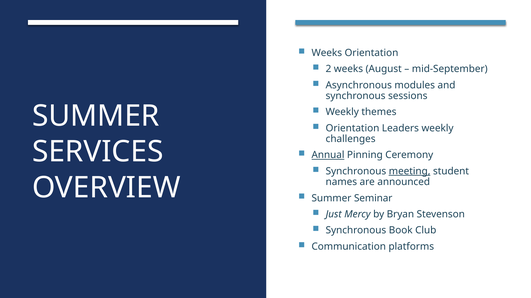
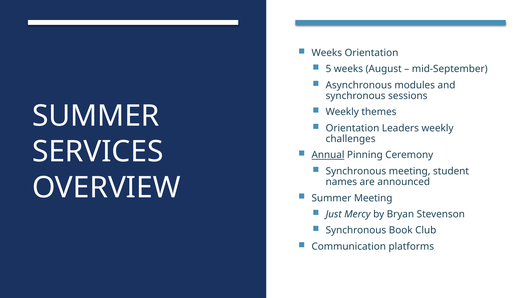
2: 2 -> 5
meeting at (410, 172) underline: present -> none
Summer Seminar: Seminar -> Meeting
